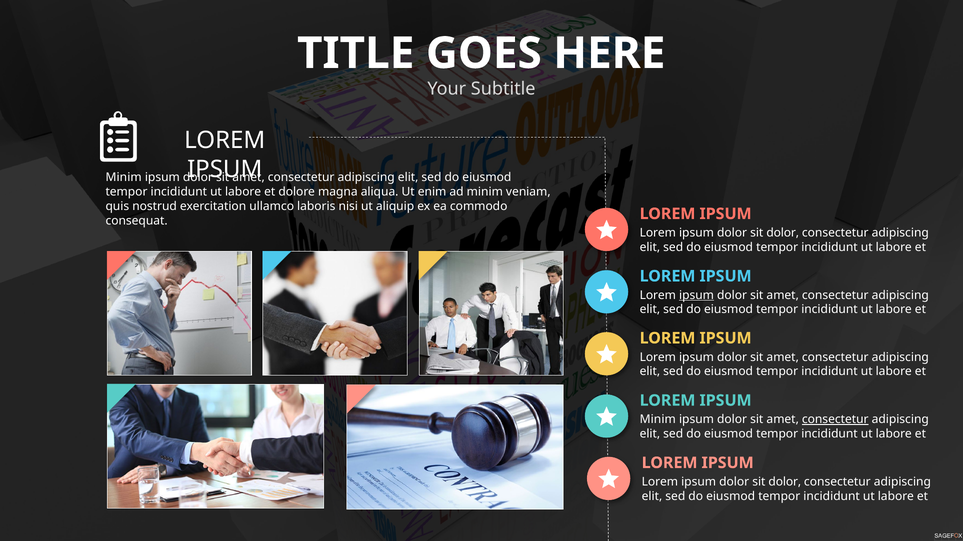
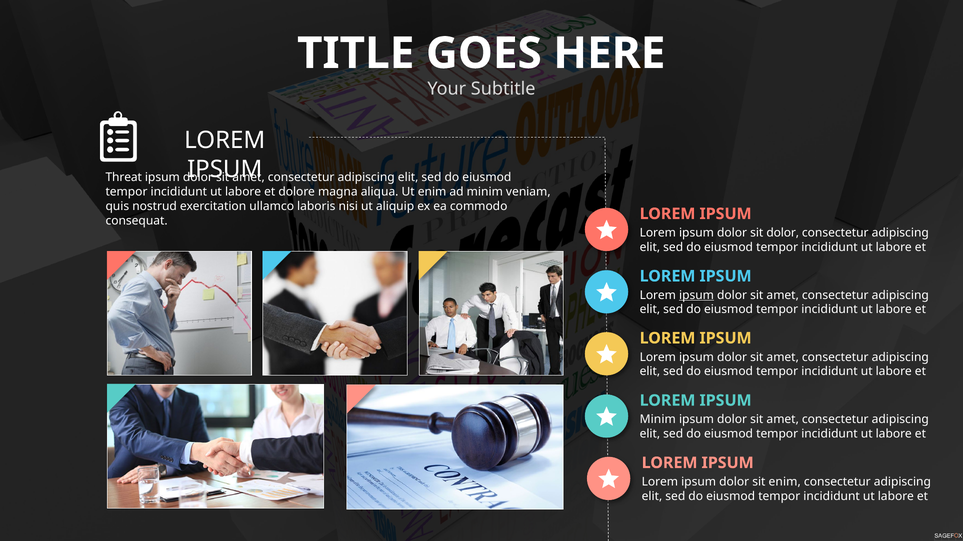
Minim at (124, 178): Minim -> Threat
consectetur at (835, 420) underline: present -> none
dolor at (785, 482): dolor -> enim
